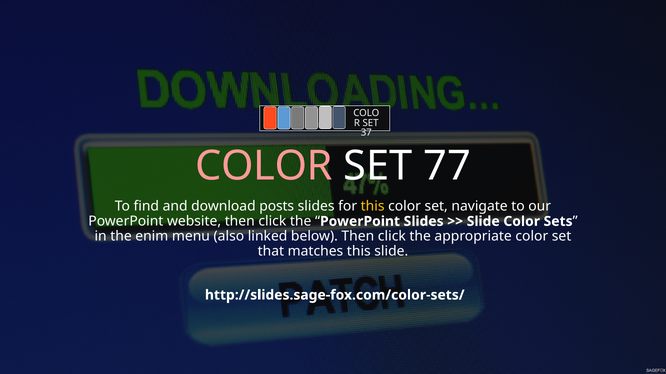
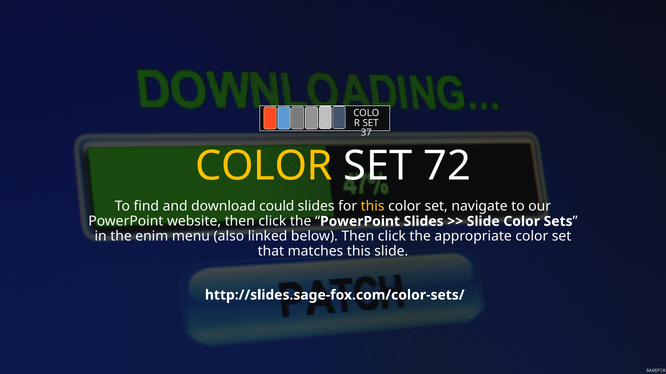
COLOR at (264, 166) colour: pink -> yellow
77: 77 -> 72
posts: posts -> could
